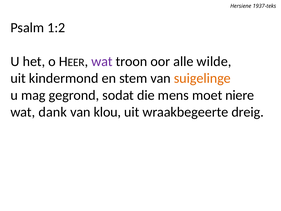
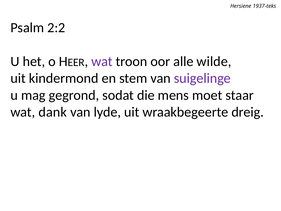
1:2: 1:2 -> 2:2
suigelinge colour: orange -> purple
niere: niere -> staar
klou: klou -> lyde
